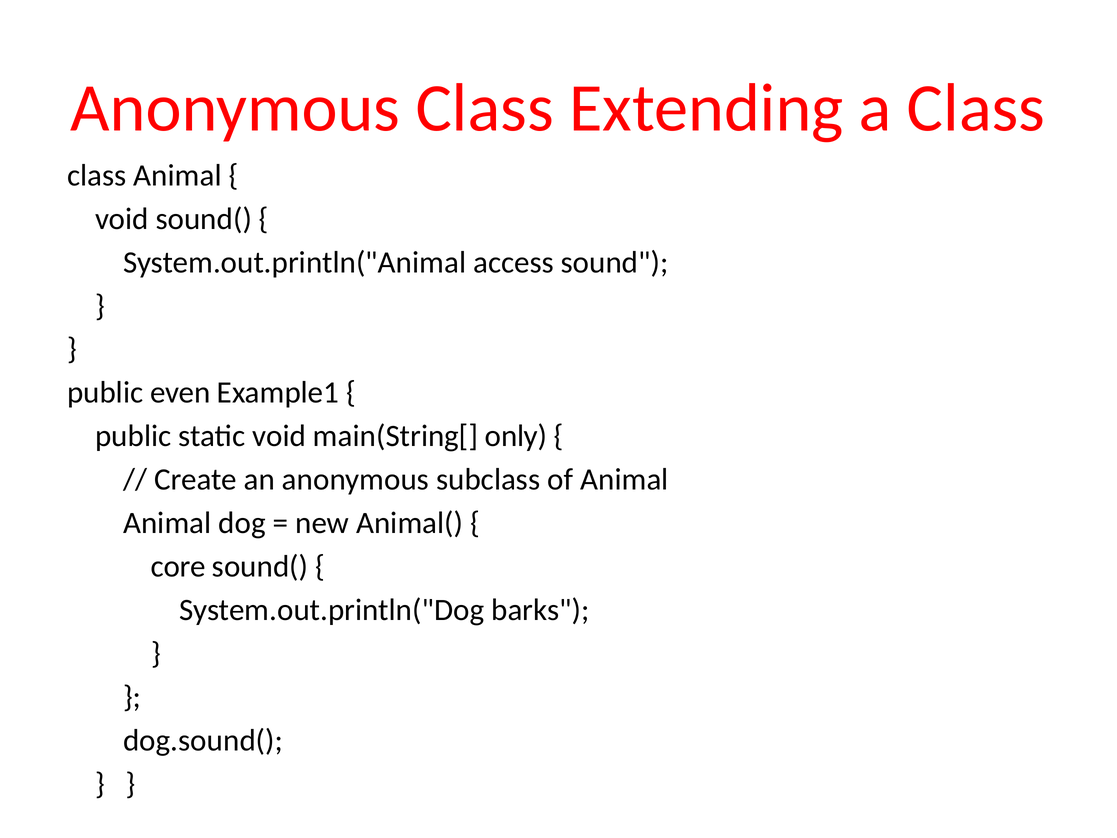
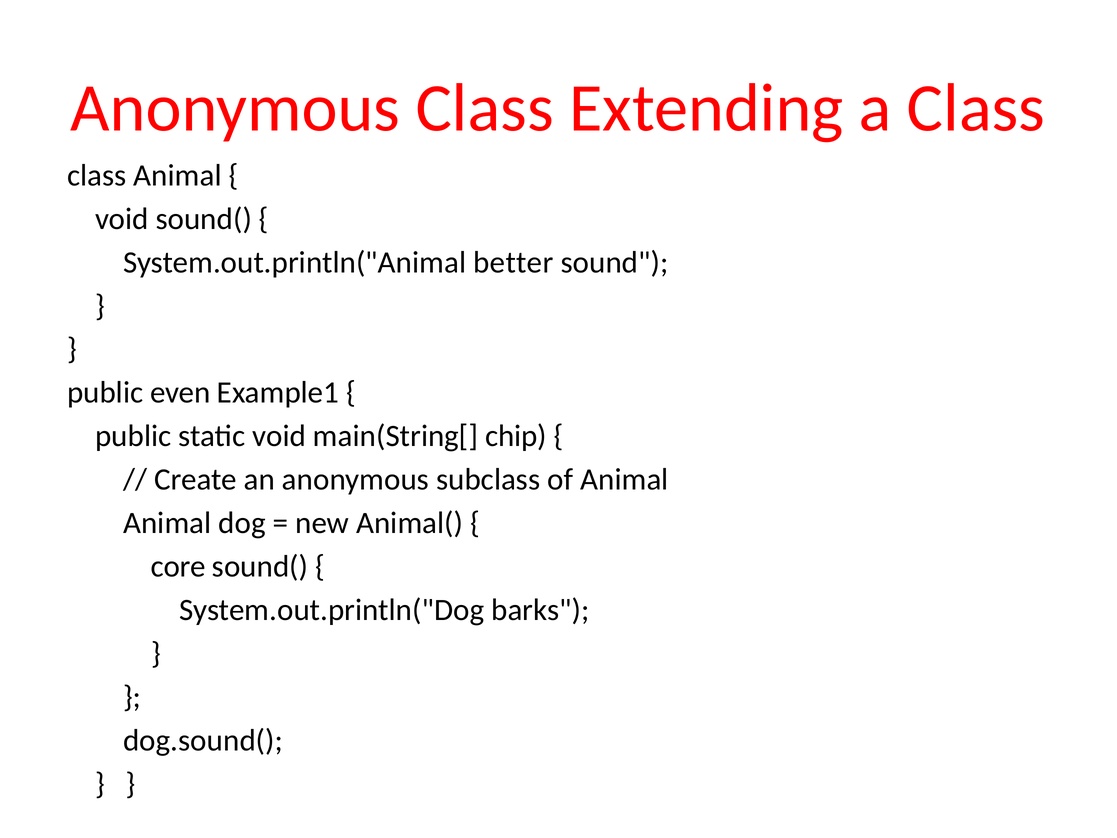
access: access -> better
only: only -> chip
